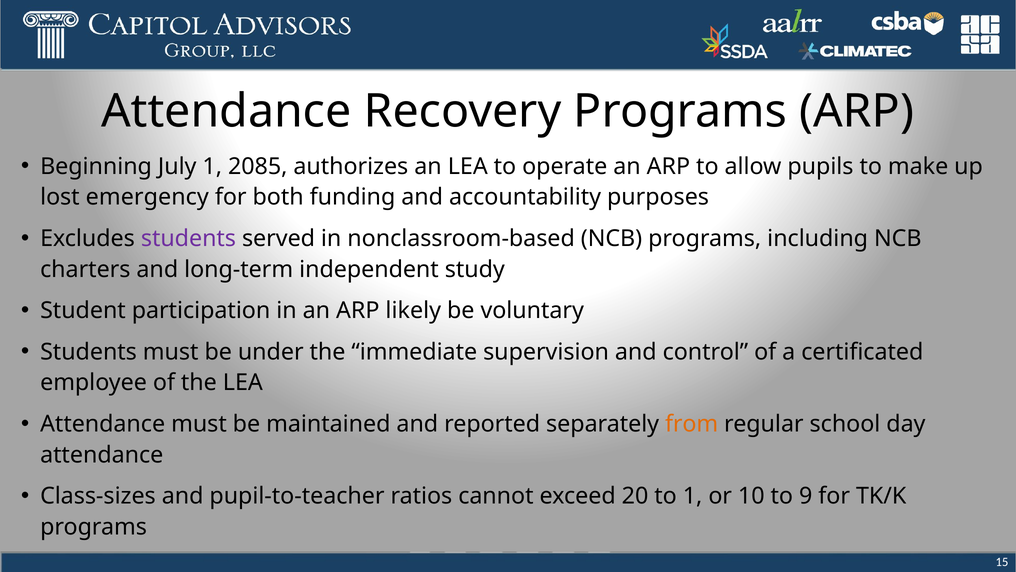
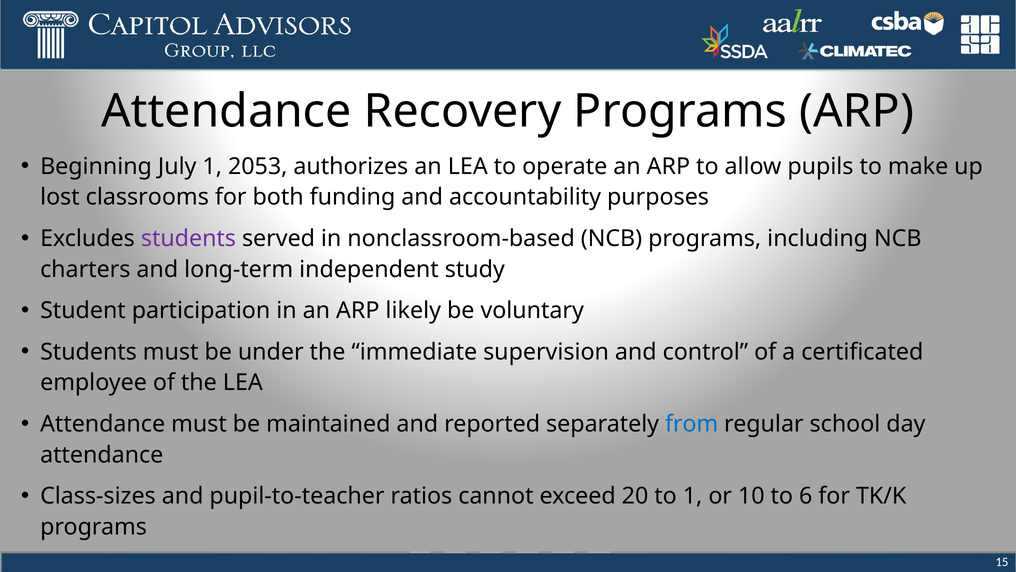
2085: 2085 -> 2053
emergency: emergency -> classrooms
from colour: orange -> blue
9: 9 -> 6
